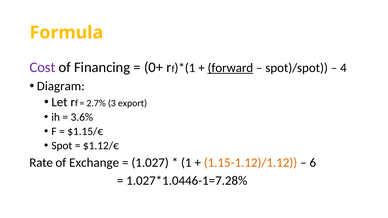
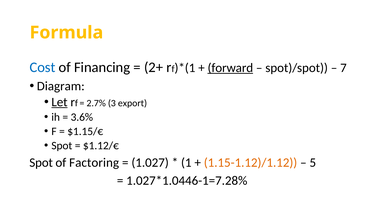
Cost colour: purple -> blue
0+: 0+ -> 2+
4: 4 -> 7
Let underline: none -> present
Rate at (41, 163): Rate -> Spot
Exchange: Exchange -> Factoring
6: 6 -> 5
